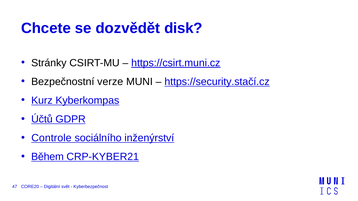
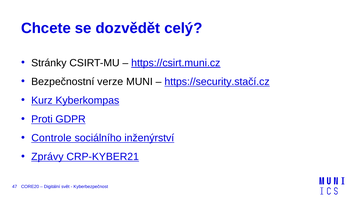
disk: disk -> celý
Účtů: Účtů -> Proti
Během: Během -> Zprávy
